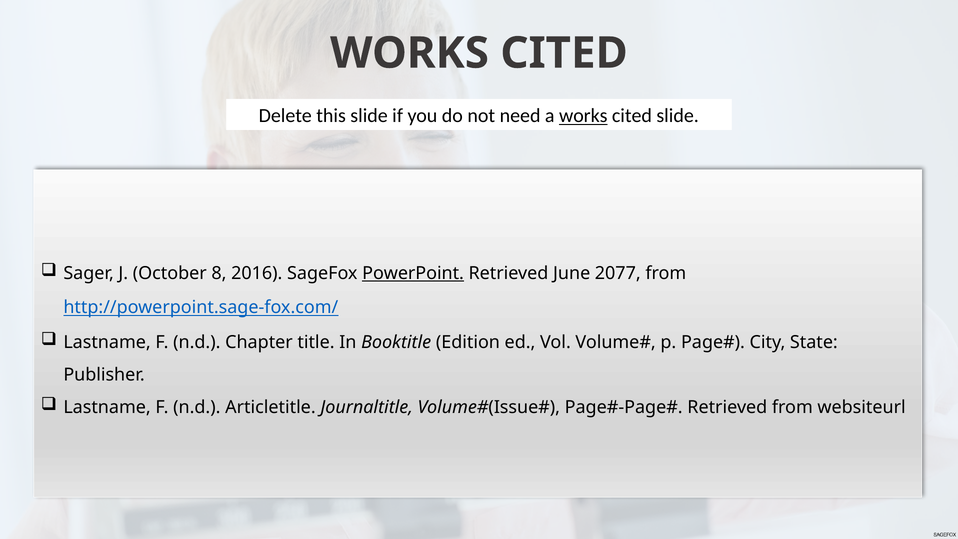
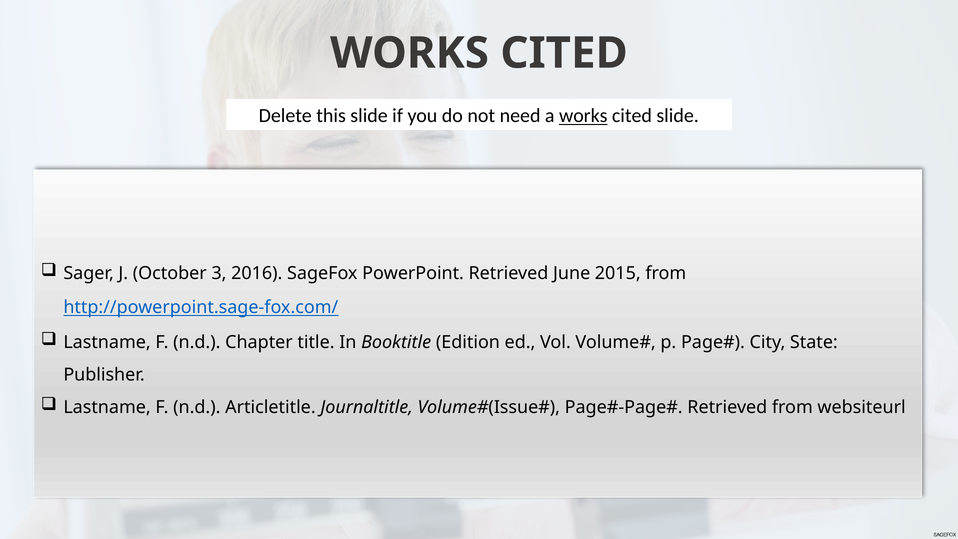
8: 8 -> 3
PowerPoint underline: present -> none
2077: 2077 -> 2015
